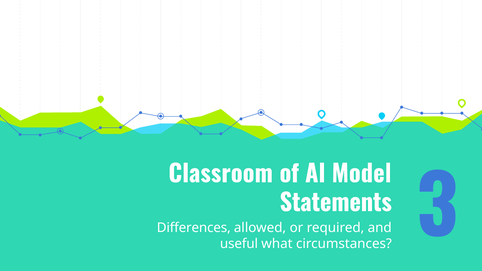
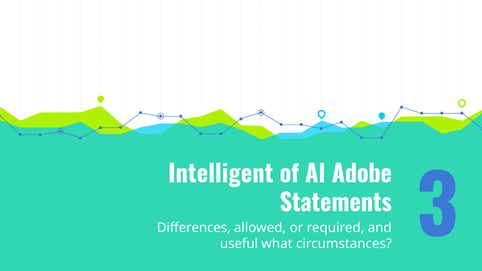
Classroom: Classroom -> Intelligent
Model: Model -> Adobe
